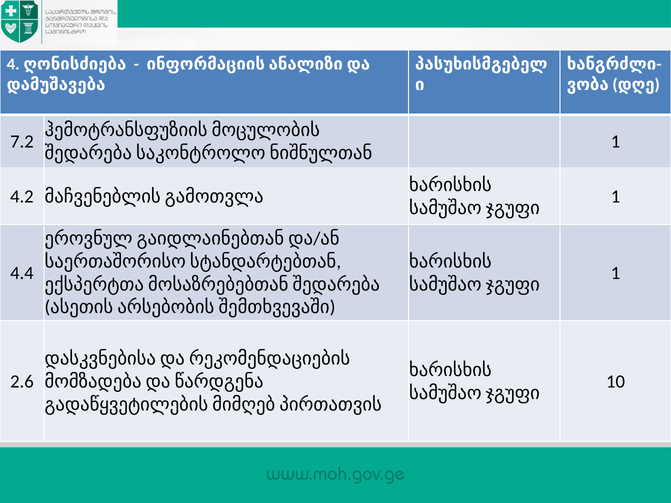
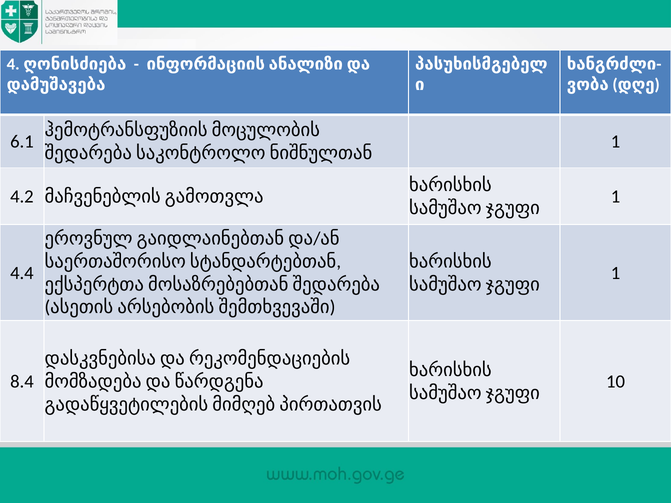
7.2: 7.2 -> 6.1
2.6: 2.6 -> 8.4
